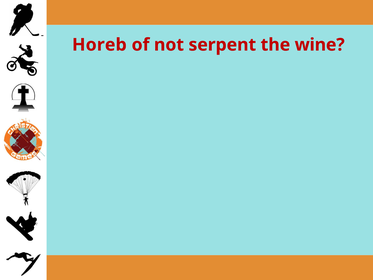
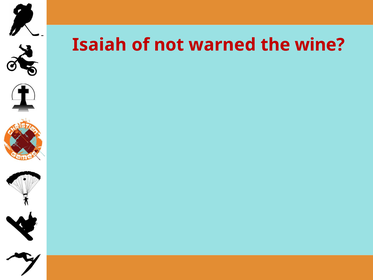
Horeb: Horeb -> Isaiah
serpent: serpent -> warned
